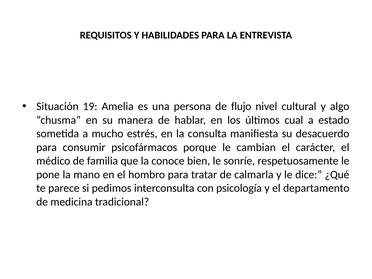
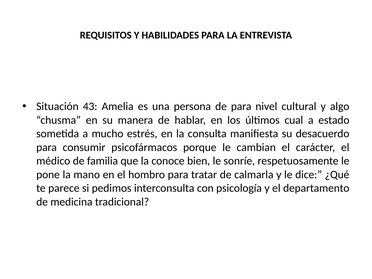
19: 19 -> 43
de flujo: flujo -> para
